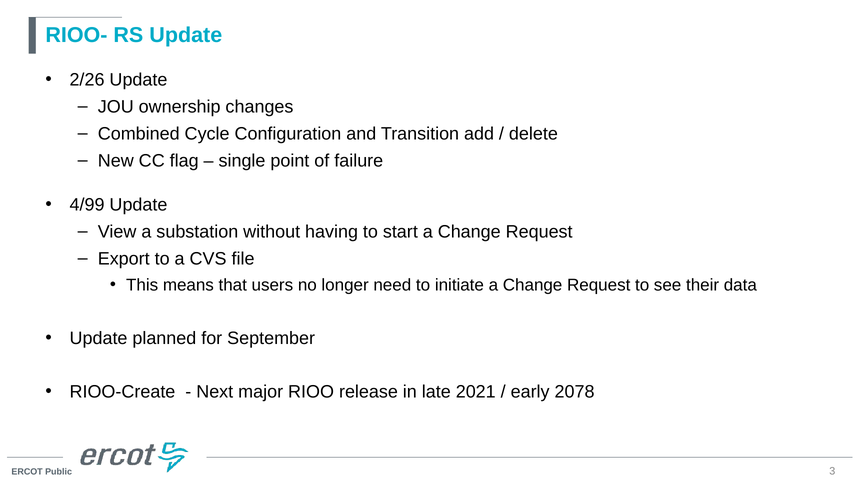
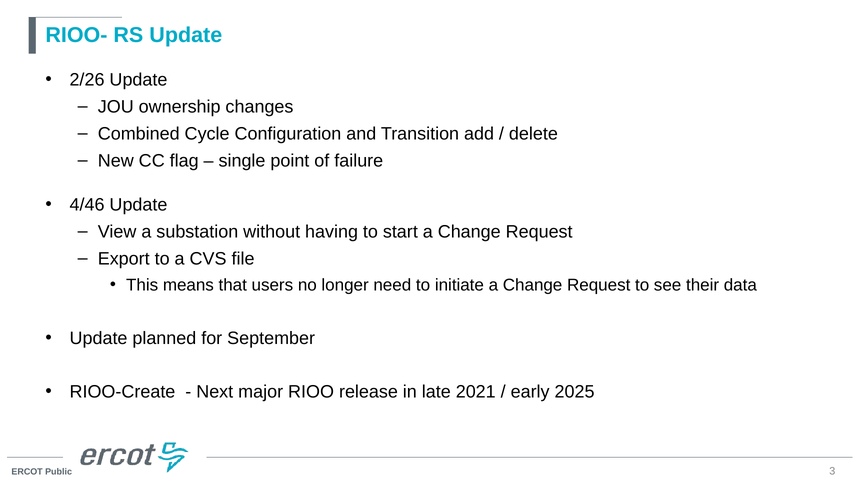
4/99: 4/99 -> 4/46
2078: 2078 -> 2025
